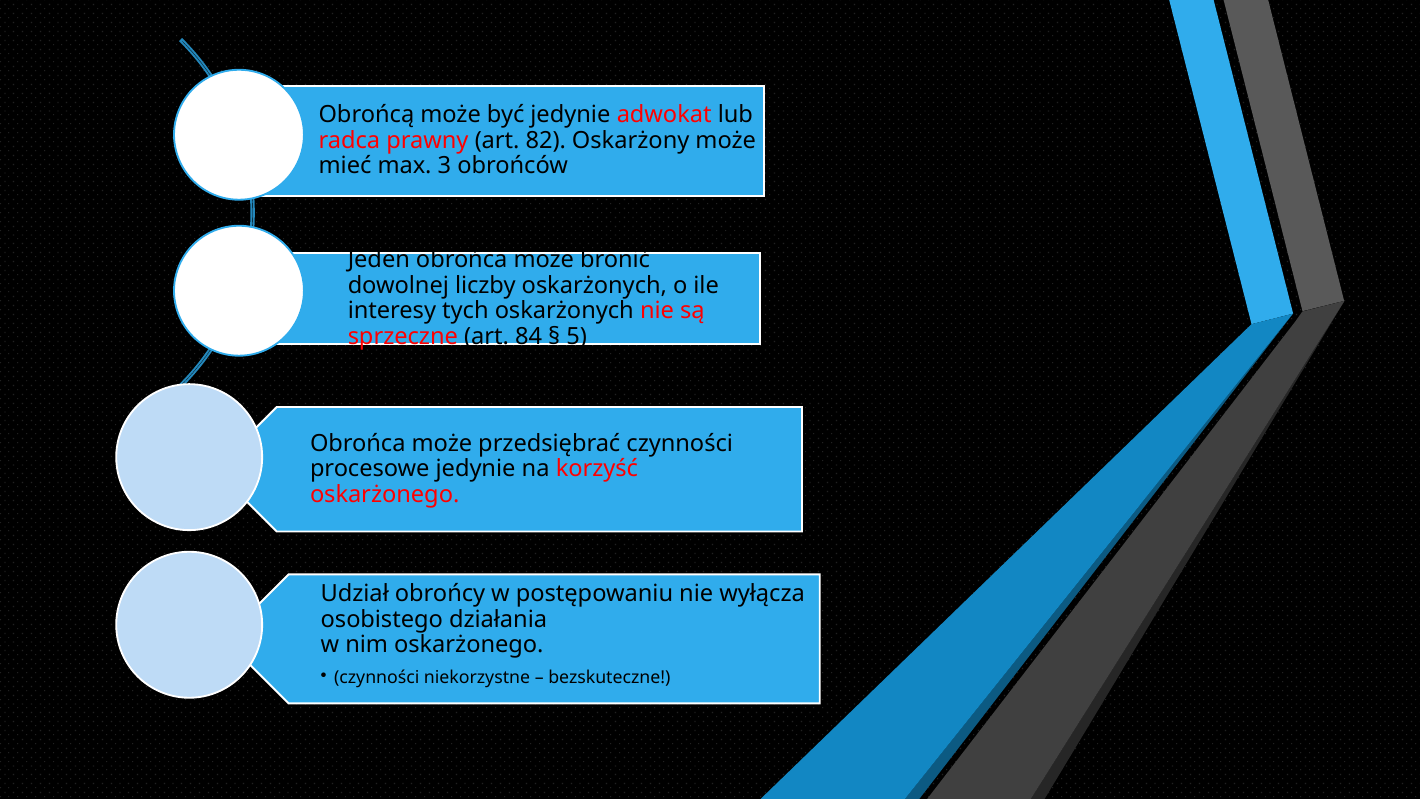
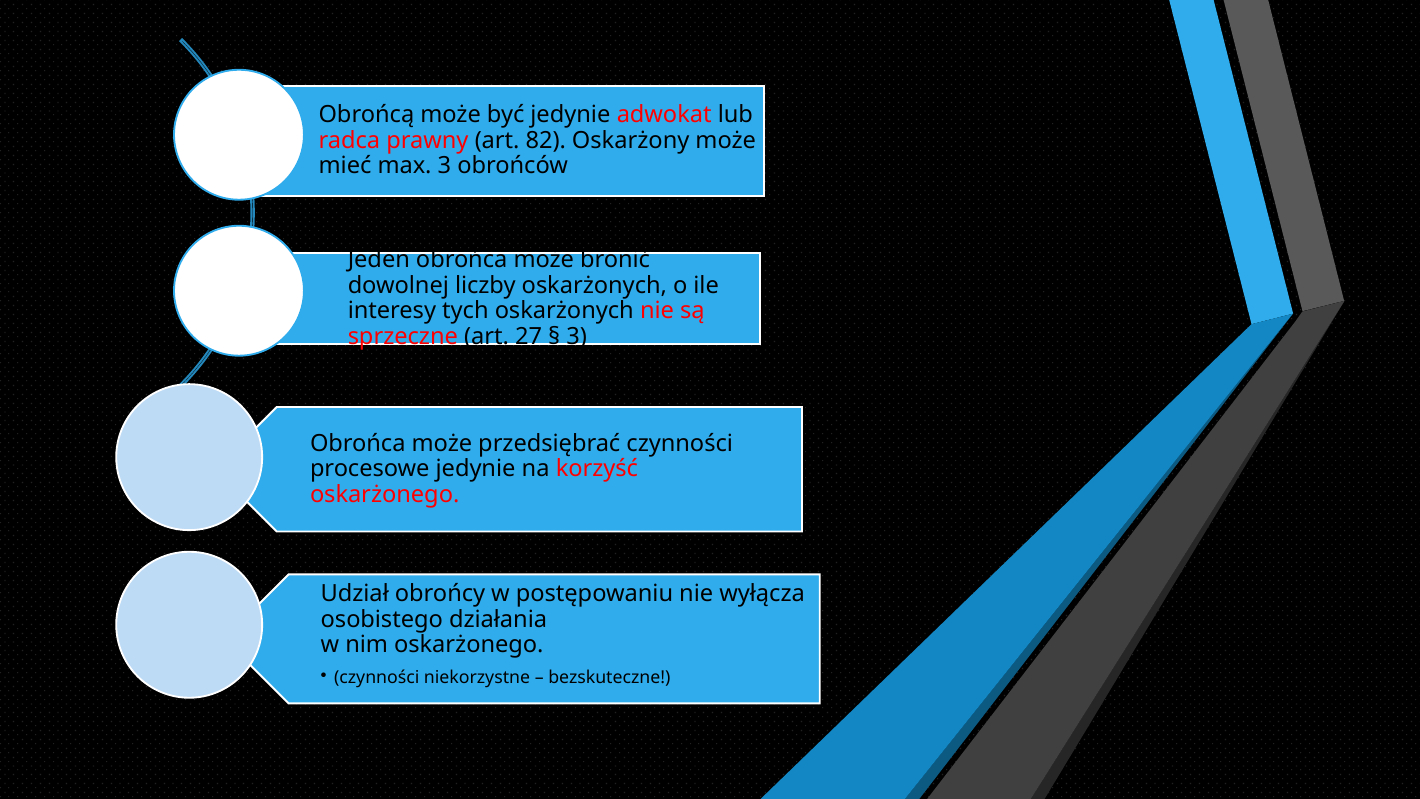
84: 84 -> 27
5 at (577, 336): 5 -> 3
